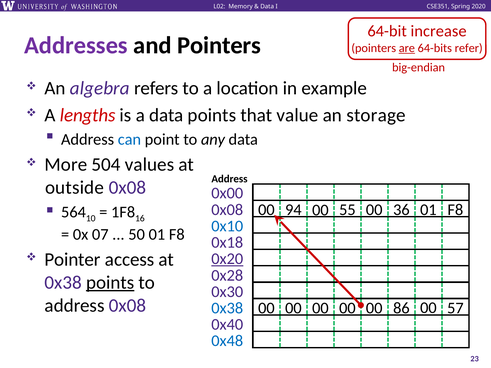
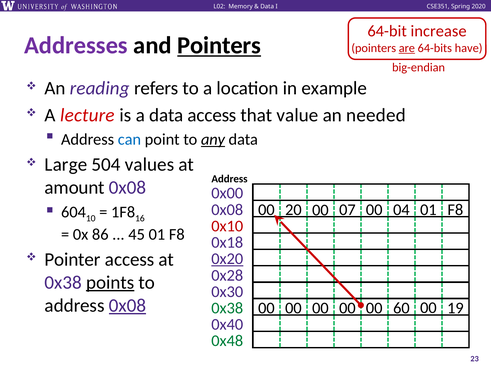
Pointers at (219, 46) underline: none -> present
refer: refer -> have
algebra: algebra -> reading
lengths: lengths -> lecture
data points: points -> access
storage: storage -> needed
any underline: none -> present
More: More -> Large
outside: outside -> amount
94: 94 -> 20
55: 55 -> 07
36: 36 -> 04
564: 564 -> 604
0x10 colour: blue -> red
07: 07 -> 86
50: 50 -> 45
0x08 at (127, 306) underline: none -> present
0x38 at (227, 308) colour: blue -> green
86: 86 -> 60
57: 57 -> 19
0x48 colour: blue -> green
